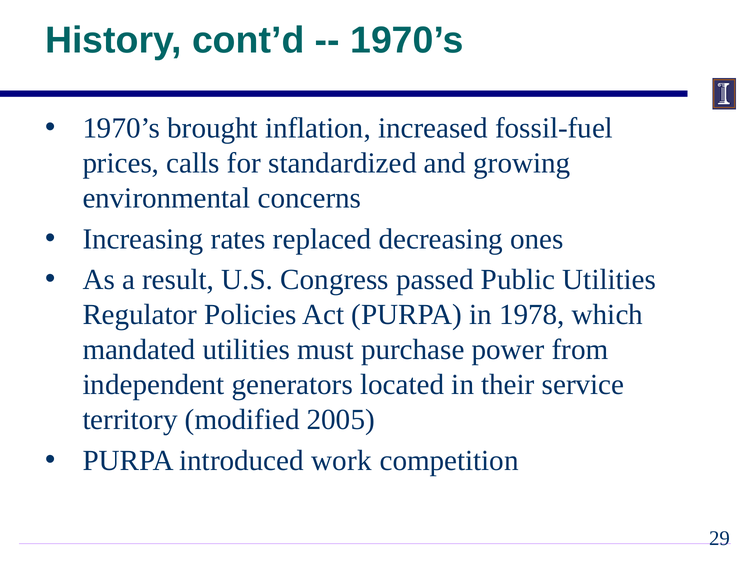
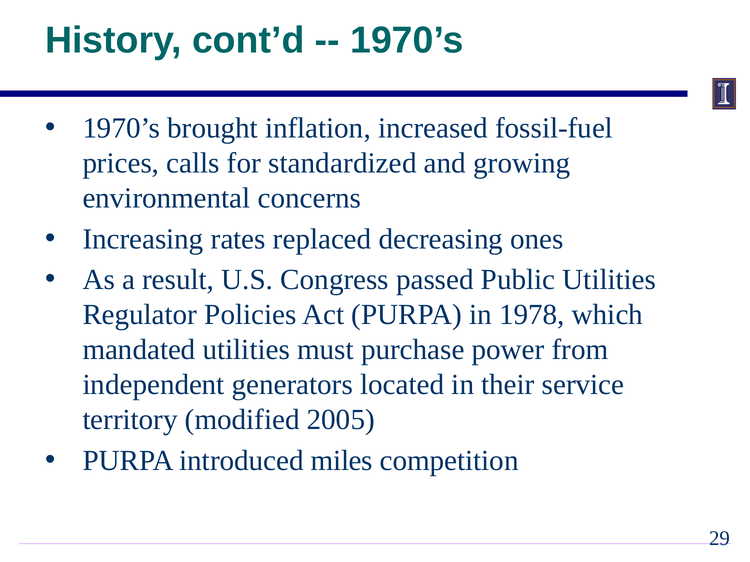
work: work -> miles
